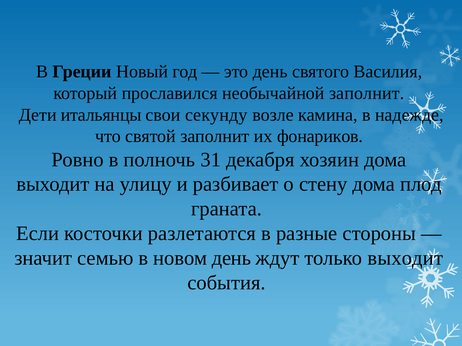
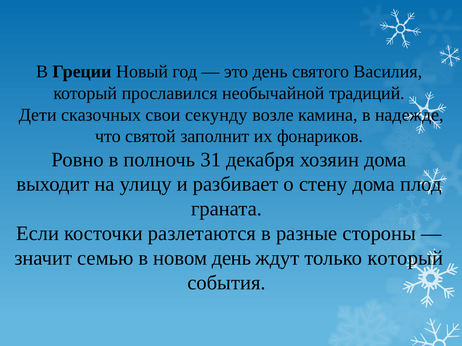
необычайной заполнит: заполнит -> традиций
итальянцы: итальянцы -> сказочных
только выходит: выходит -> который
